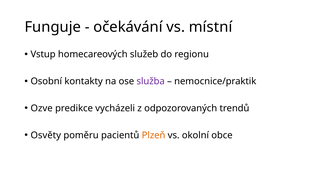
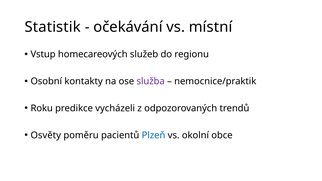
Funguje: Funguje -> Statistik
Ozve: Ozve -> Roku
Plzeň colour: orange -> blue
